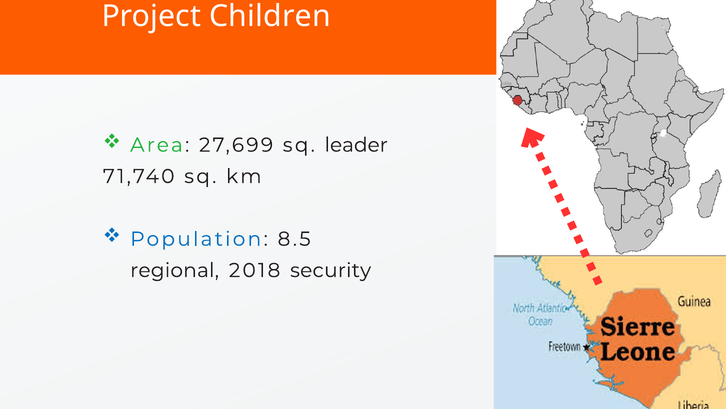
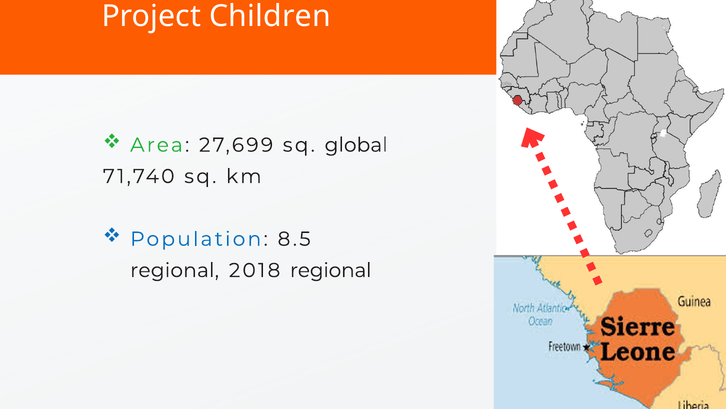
leader: leader -> global
2018 security: security -> regional
